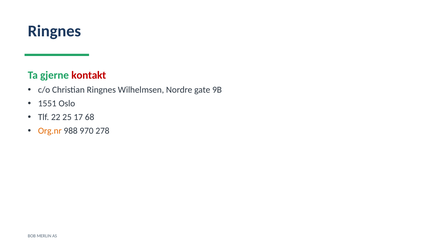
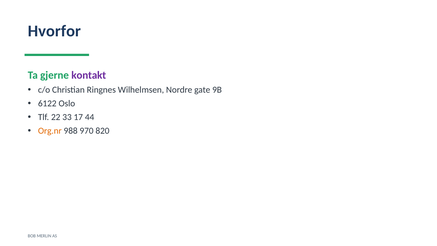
Ringnes at (54, 31): Ringnes -> Hvorfor
kontakt colour: red -> purple
1551: 1551 -> 6122
25: 25 -> 33
68: 68 -> 44
278: 278 -> 820
